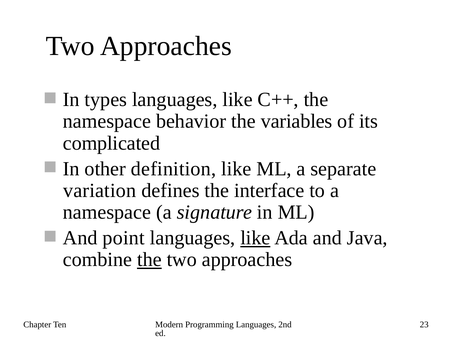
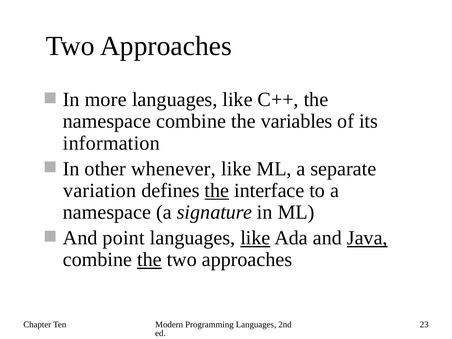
types: types -> more
namespace behavior: behavior -> combine
complicated: complicated -> information
definition: definition -> whenever
the at (217, 191) underline: none -> present
Java underline: none -> present
